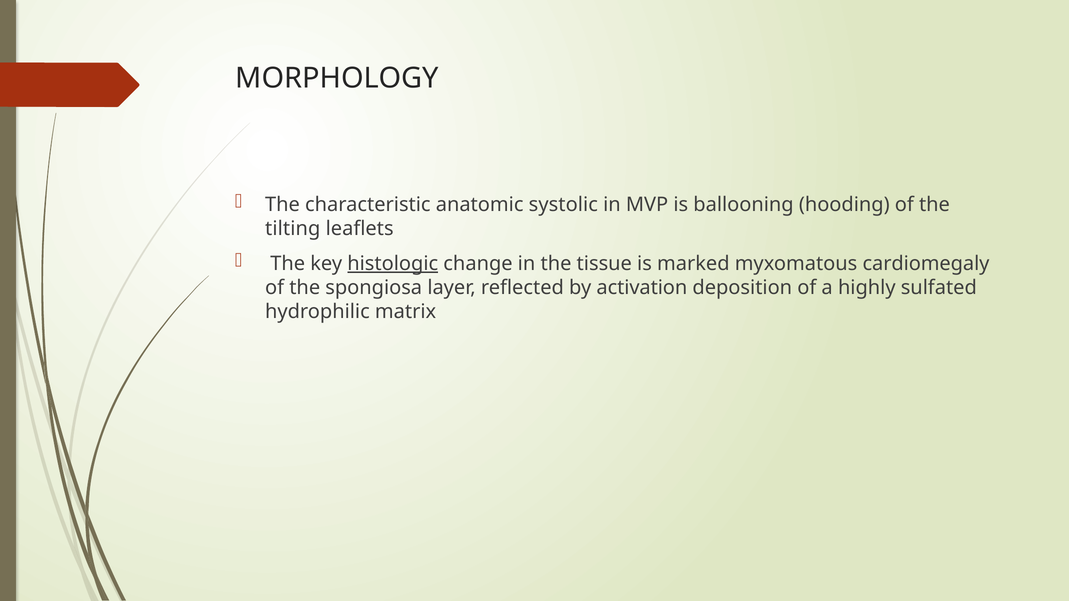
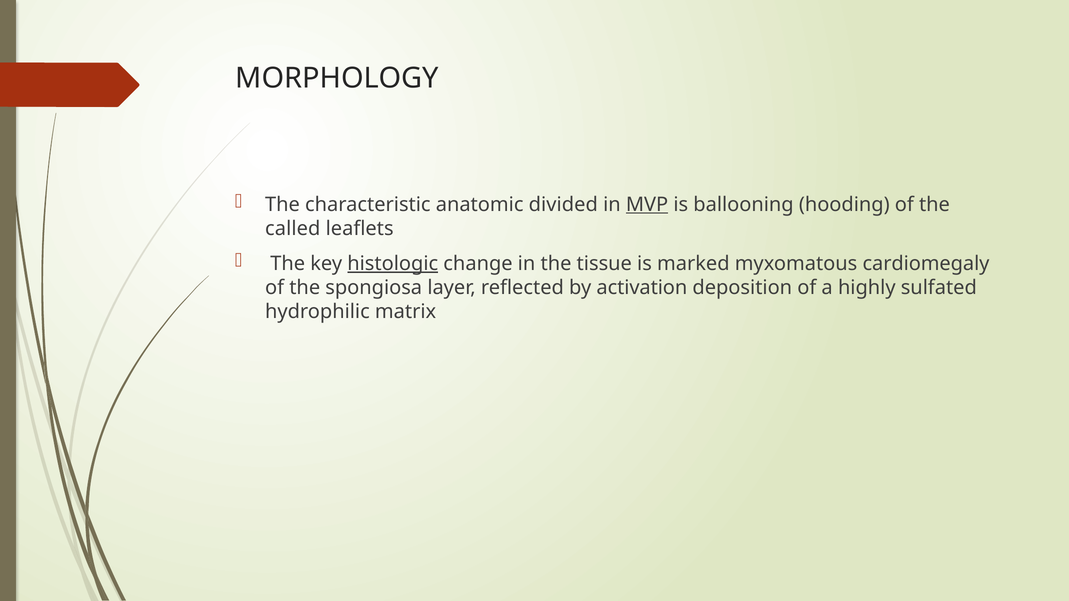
systolic: systolic -> divided
MVP underline: none -> present
tilting: tilting -> called
